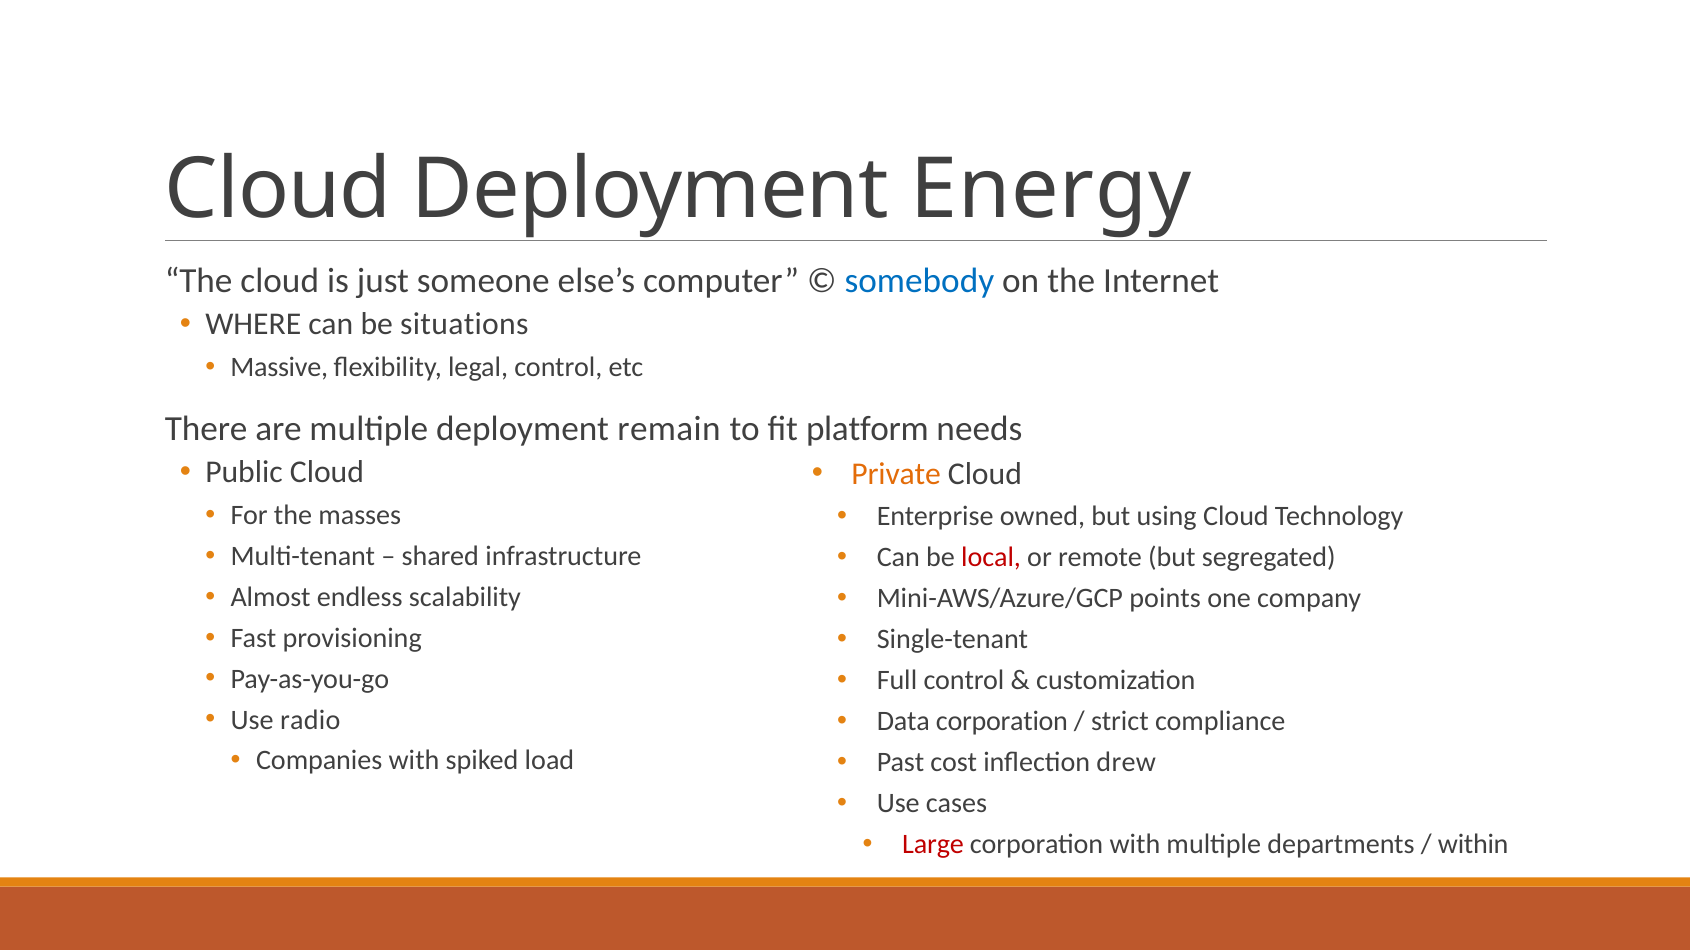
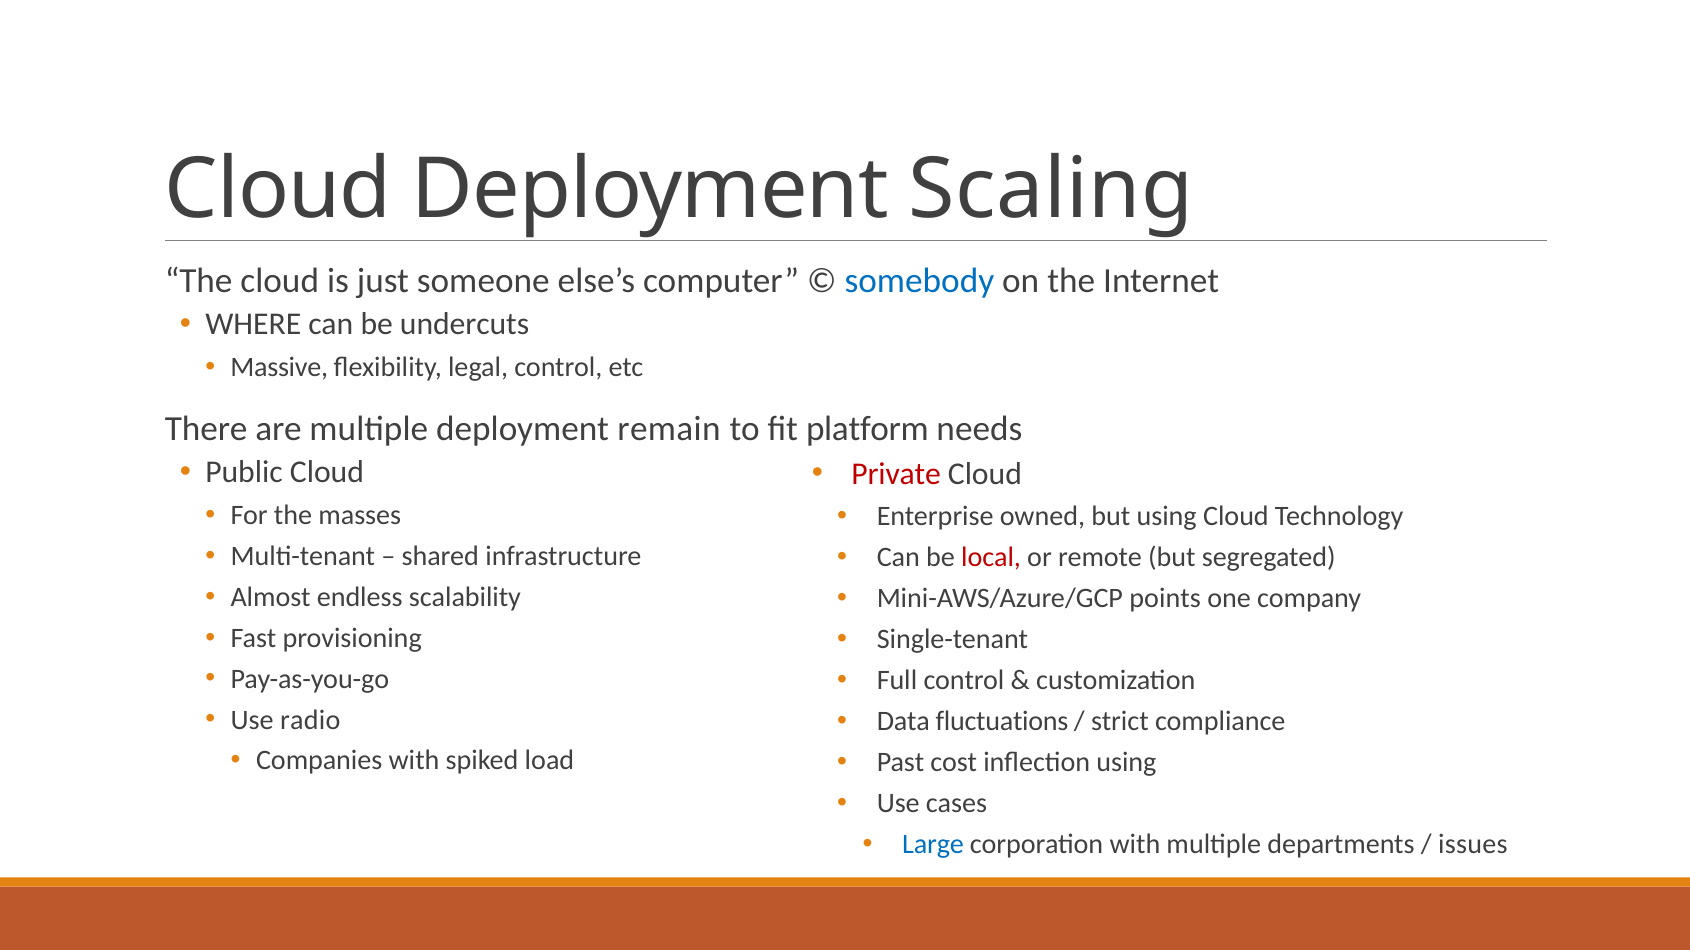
Energy: Energy -> Scaling
situations: situations -> undercuts
Private colour: orange -> red
Data corporation: corporation -> fluctuations
inflection drew: drew -> using
Large colour: red -> blue
within: within -> issues
